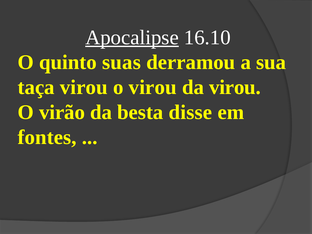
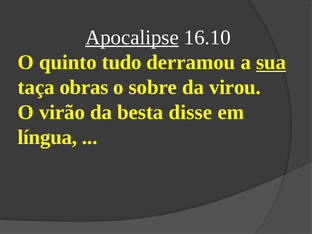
suas: suas -> tudo
sua underline: none -> present
taça virou: virou -> obras
o virou: virou -> sobre
fontes: fontes -> língua
